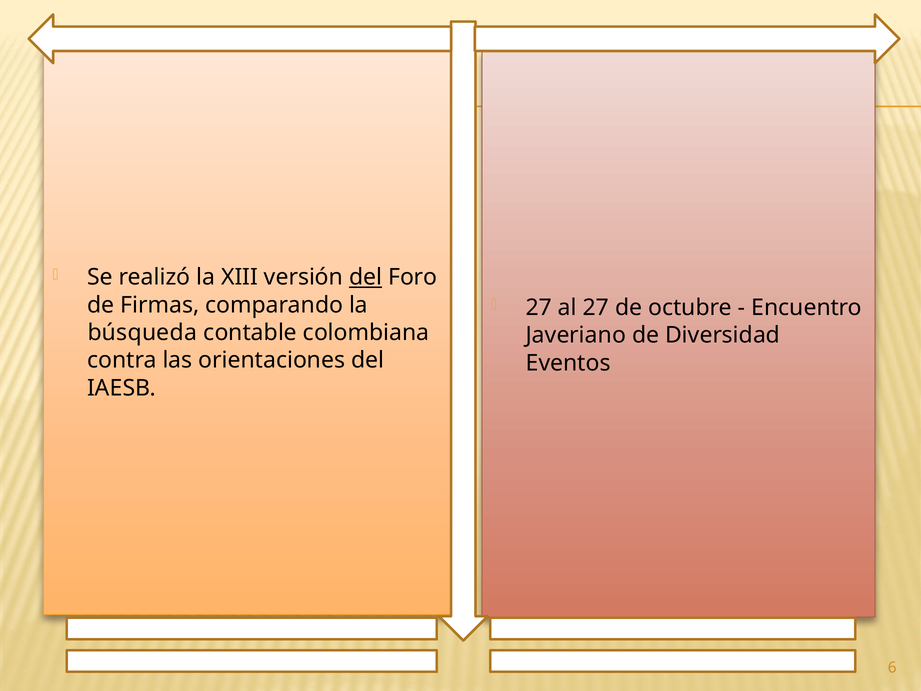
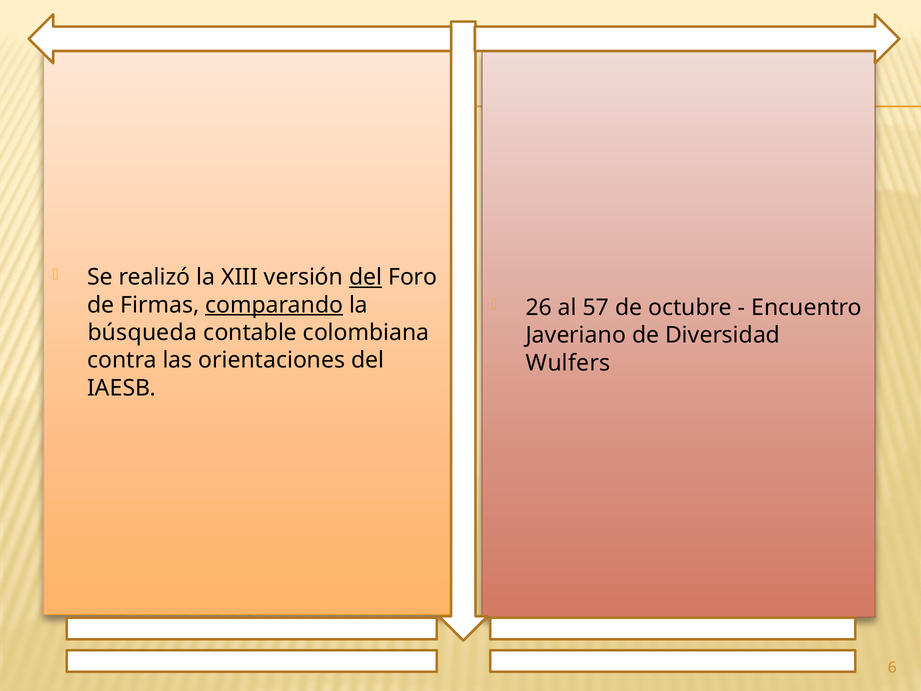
comparando underline: none -> present
27 at (539, 308): 27 -> 26
al 27: 27 -> 57
Eventos: Eventos -> Wulfers
